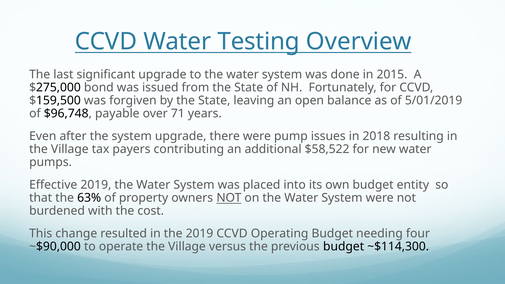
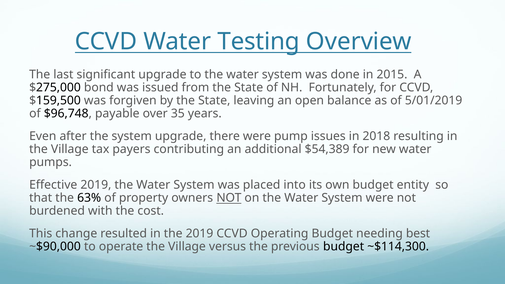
71: 71 -> 35
$58,522: $58,522 -> $54,389
four: four -> best
